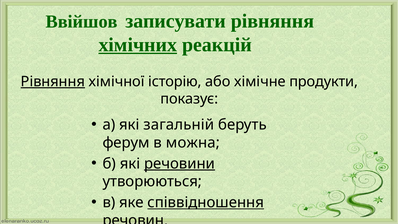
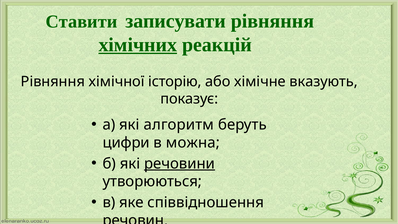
Ввійшов: Ввійшов -> Ставити
Рівняння at (53, 81) underline: present -> none
продукти: продукти -> вказують
загальній: загальній -> алгоритм
ферум: ферум -> цифри
співвідношення underline: present -> none
